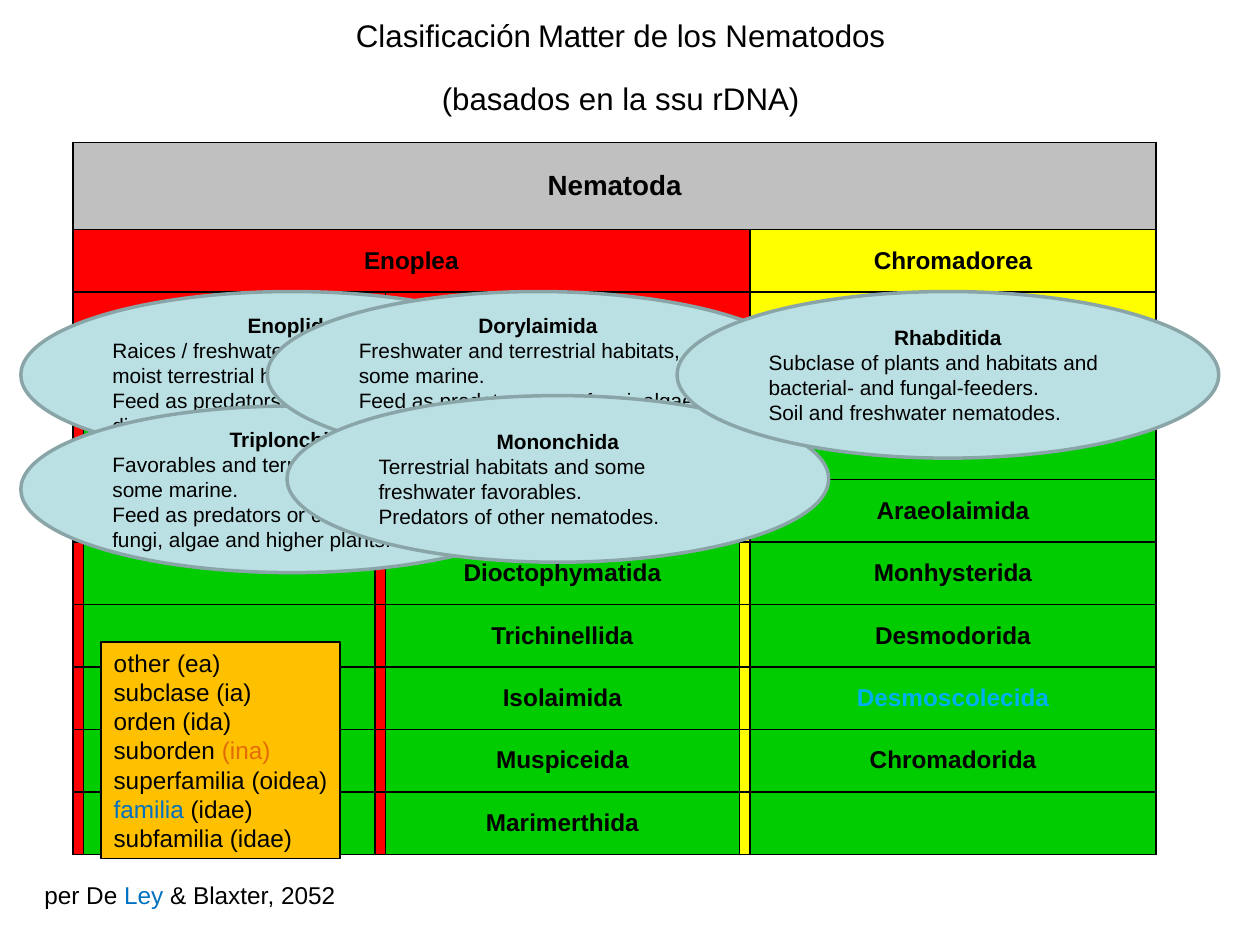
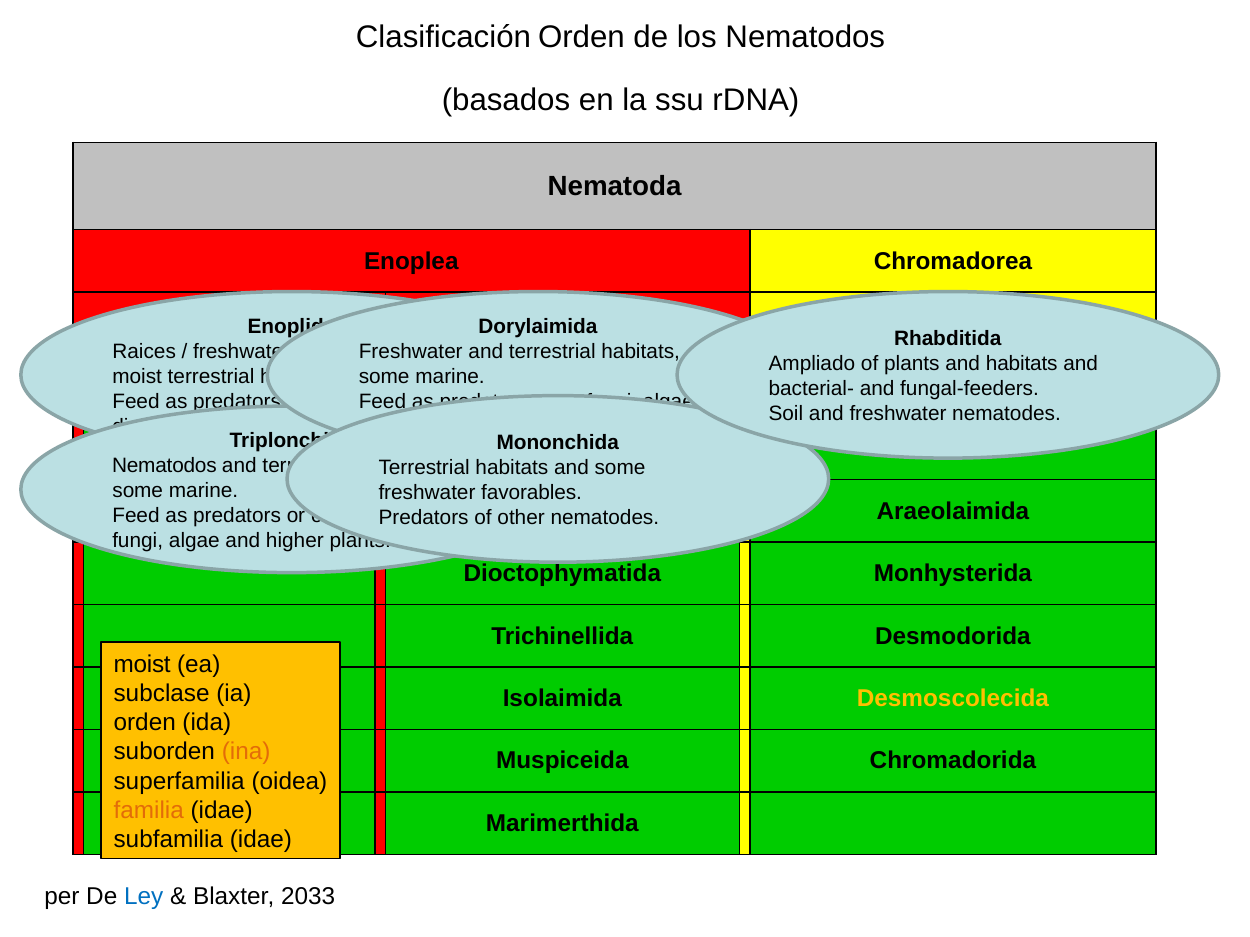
Clasificación Matter: Matter -> Orden
Subclase at (812, 364): Subclase -> Ampliado
Favorables at (164, 466): Favorables -> Nematodos
other at (142, 665): other -> moist
Desmoscolecida colour: light blue -> yellow
familia colour: blue -> orange
2052: 2052 -> 2033
